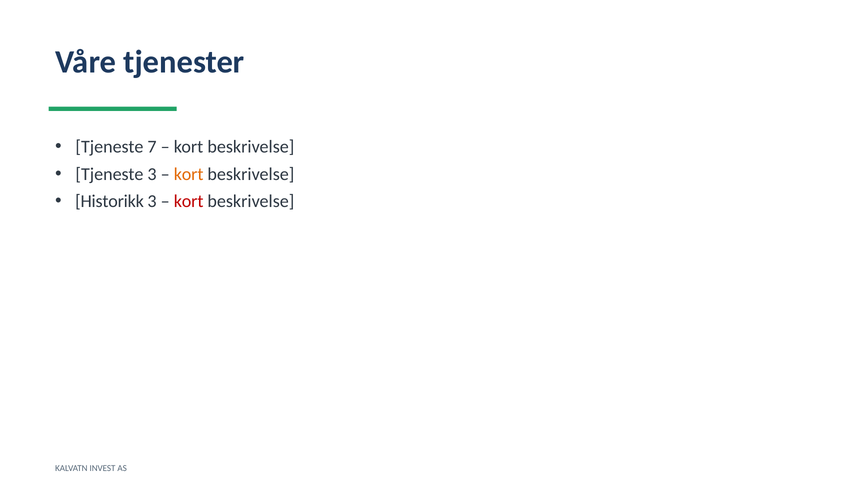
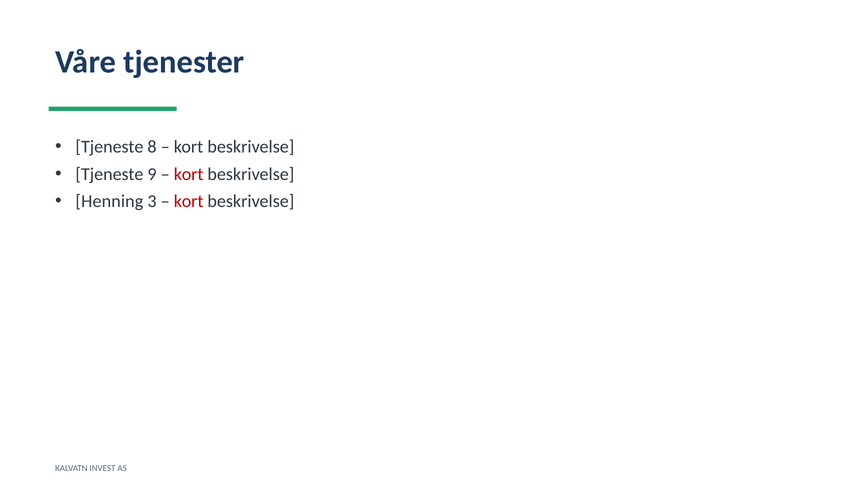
7: 7 -> 8
Tjeneste 3: 3 -> 9
kort at (189, 174) colour: orange -> red
Historikk: Historikk -> Henning
